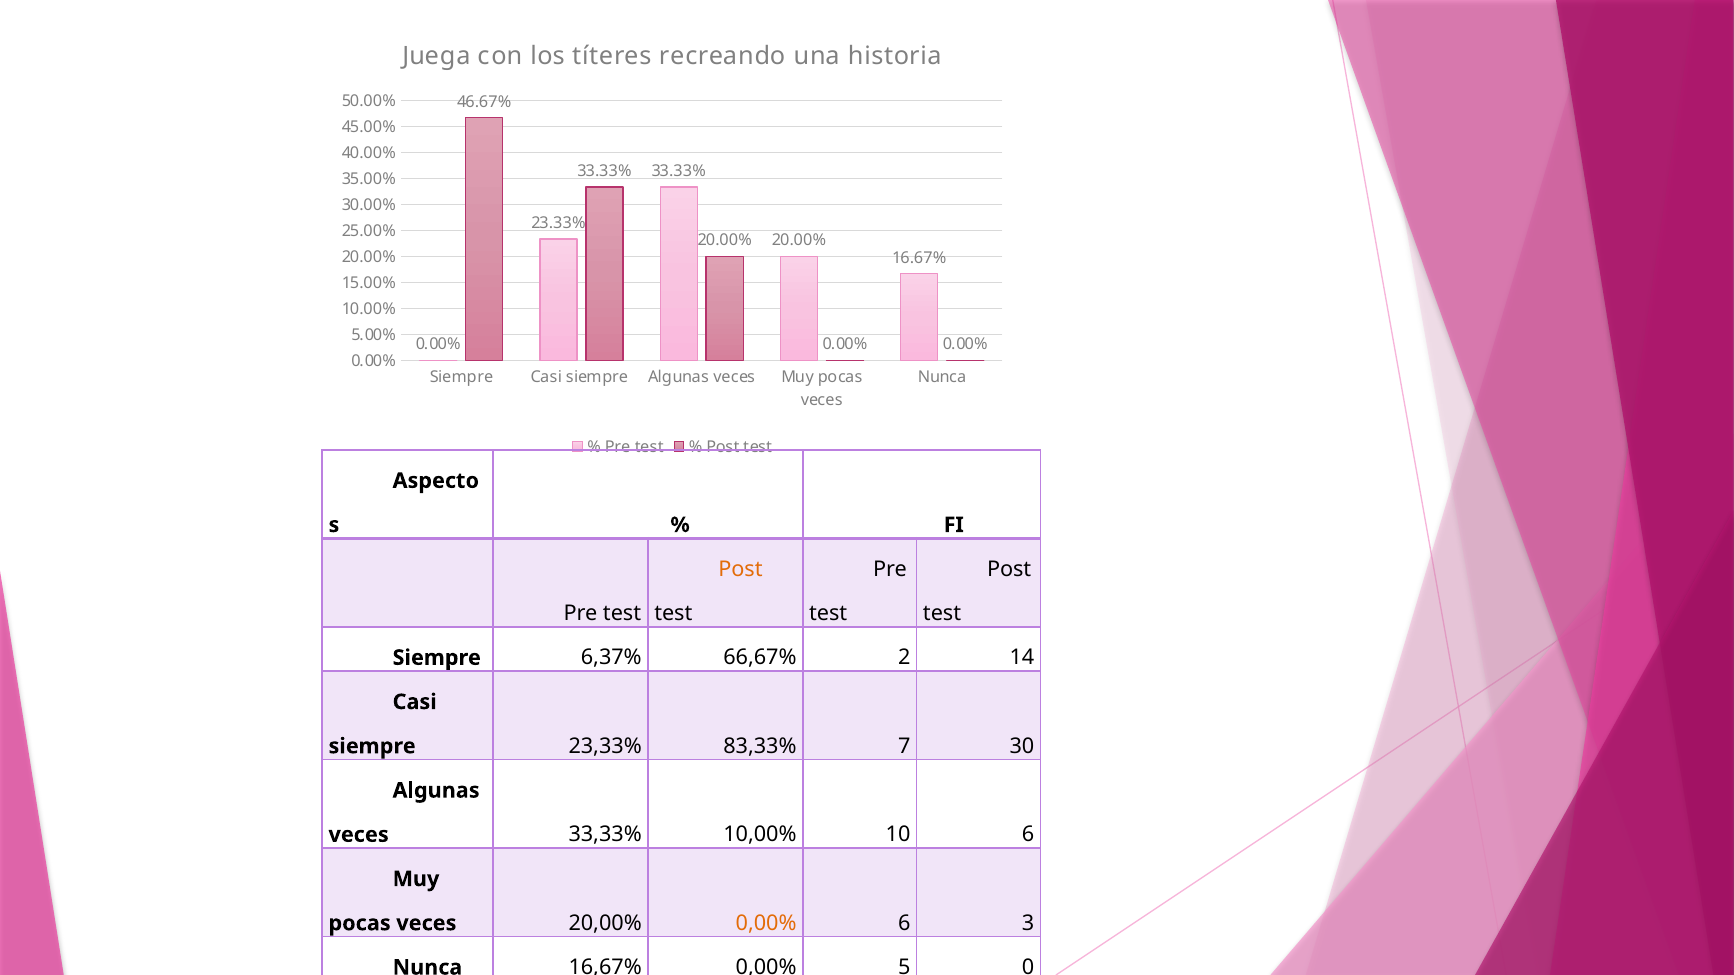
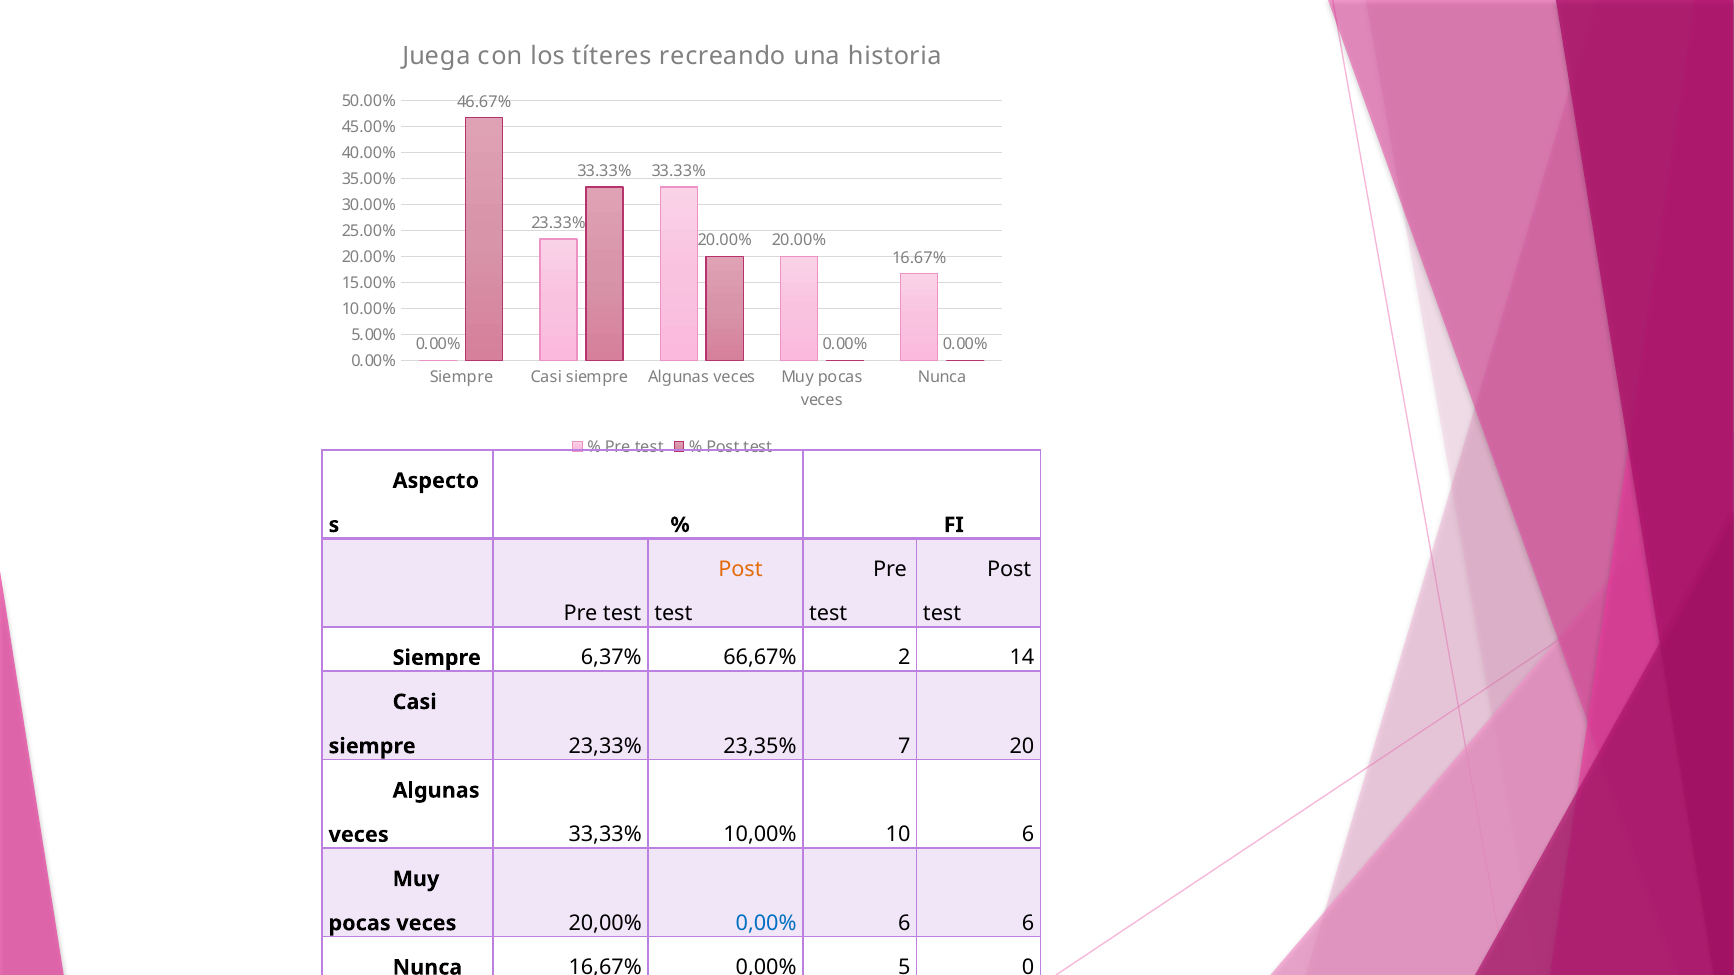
83,33%: 83,33% -> 23,35%
7 30: 30 -> 20
0,00% at (766, 924) colour: orange -> blue
6 3: 3 -> 6
